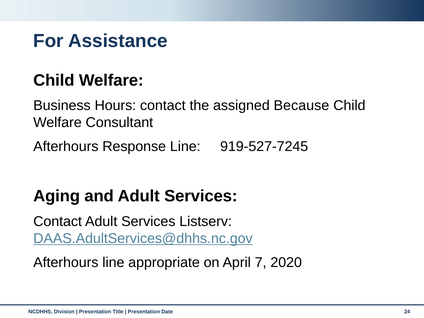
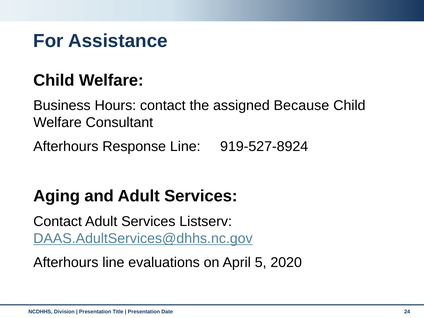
919-527-7245: 919-527-7245 -> 919-527-8924
appropriate: appropriate -> evaluations
7: 7 -> 5
